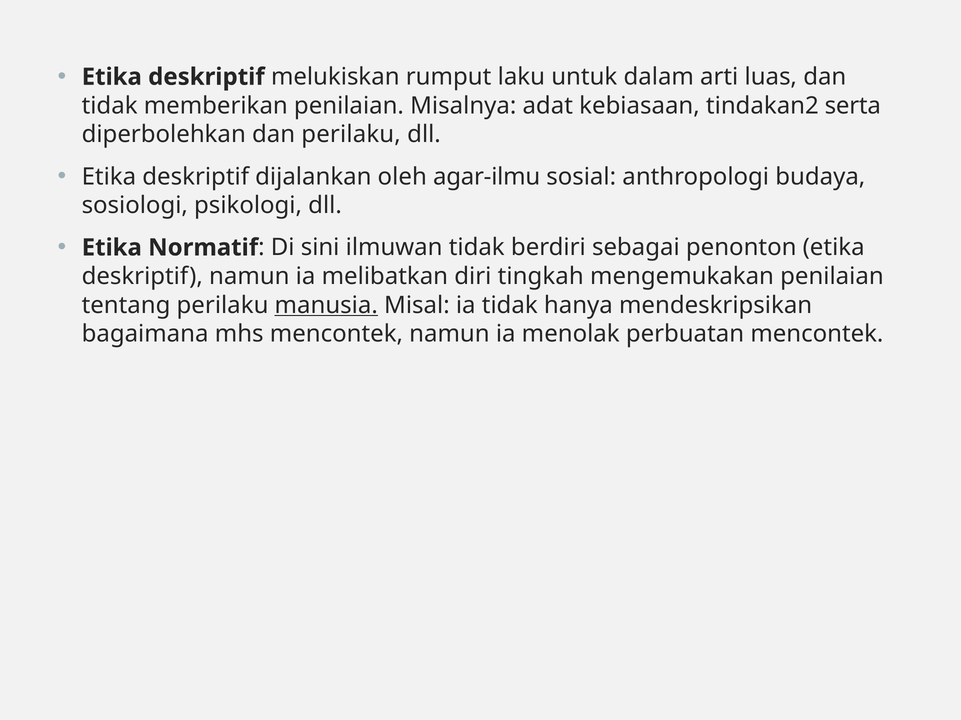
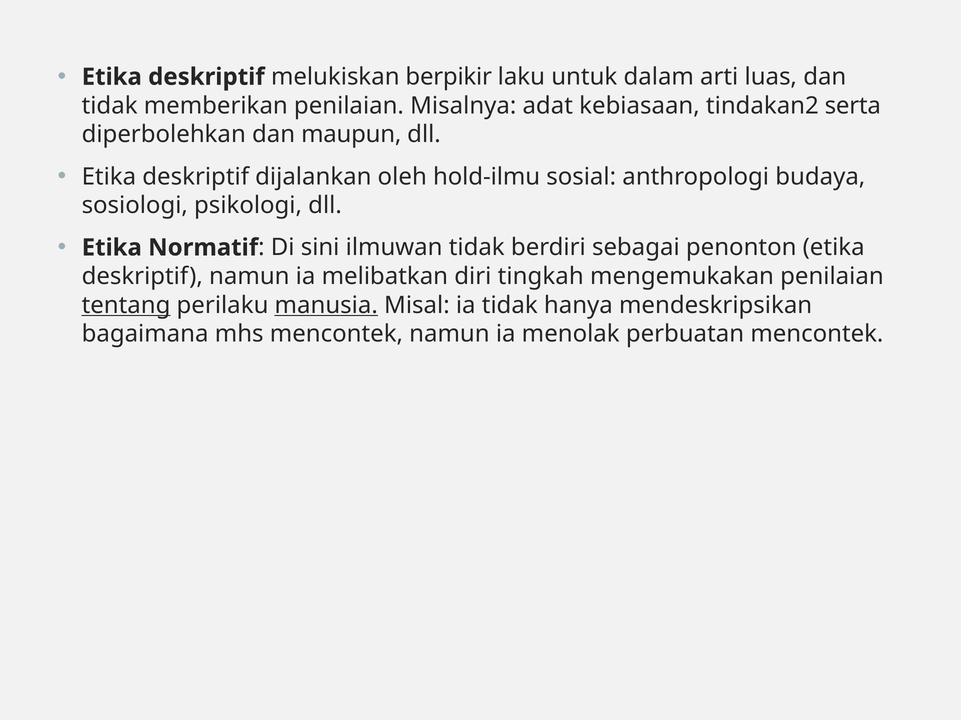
rumput: rumput -> berpikir
dan perilaku: perilaku -> maupun
agar-ilmu: agar-ilmu -> hold-ilmu
tentang underline: none -> present
